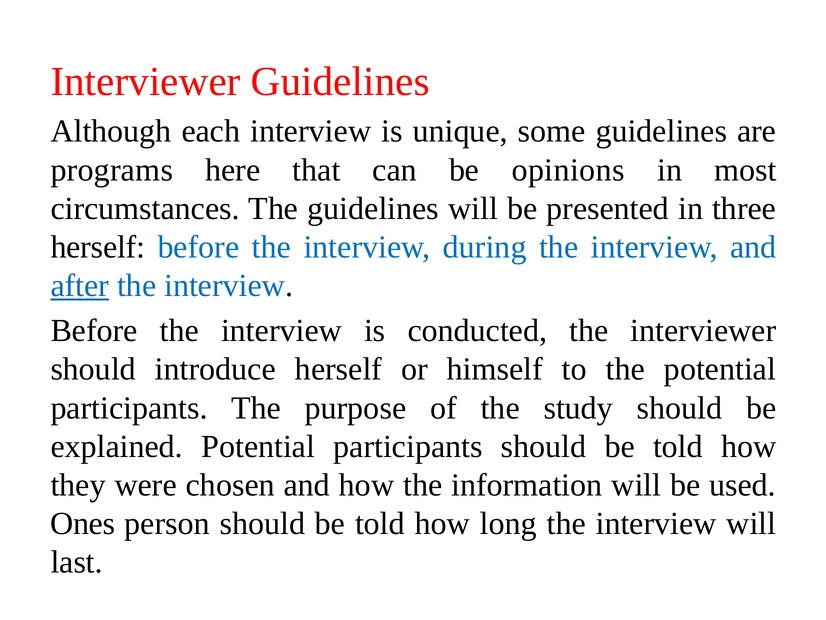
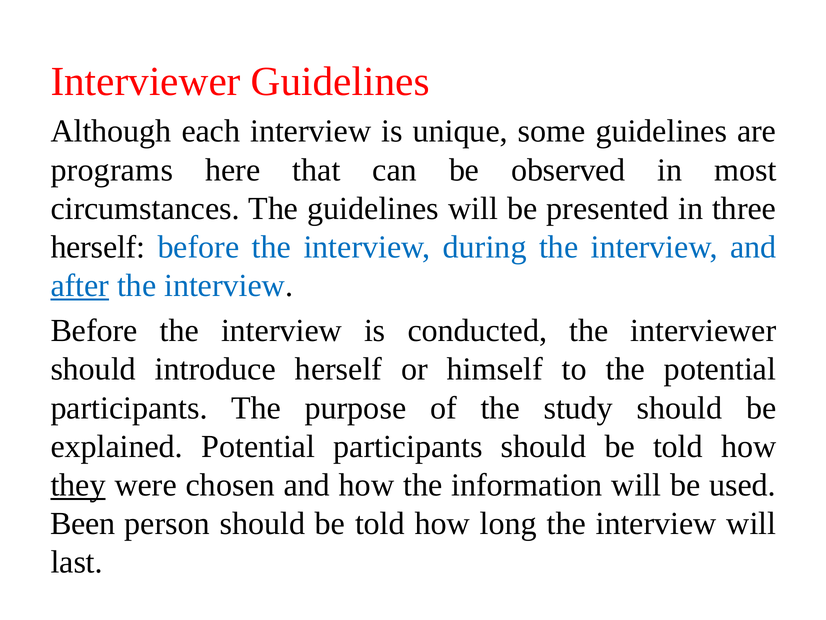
opinions: opinions -> observed
they underline: none -> present
Ones: Ones -> Been
